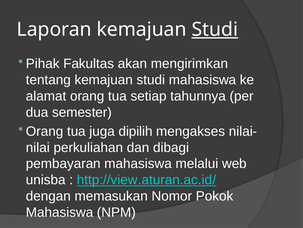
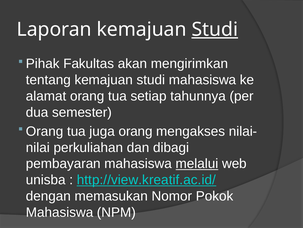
juga dipilih: dipilih -> orang
melalui underline: none -> present
http://view.aturan.ac.id/: http://view.aturan.ac.id/ -> http://view.kreatif.ac.id/
